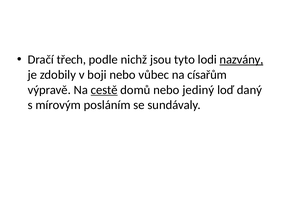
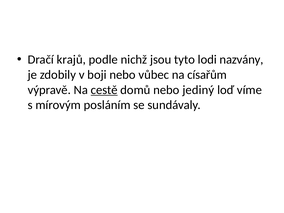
třech: třech -> krajů
nazvány underline: present -> none
daný: daný -> víme
